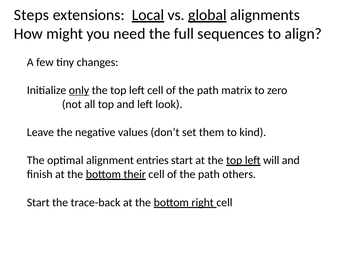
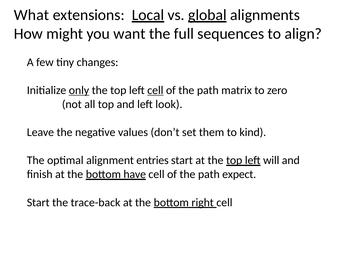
Steps: Steps -> What
need: need -> want
cell at (155, 90) underline: none -> present
their: their -> have
others: others -> expect
